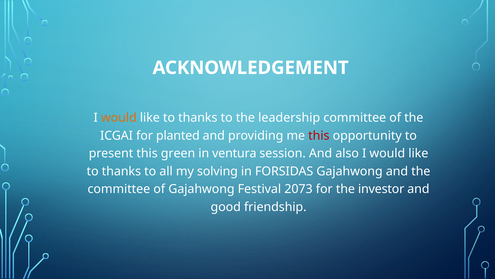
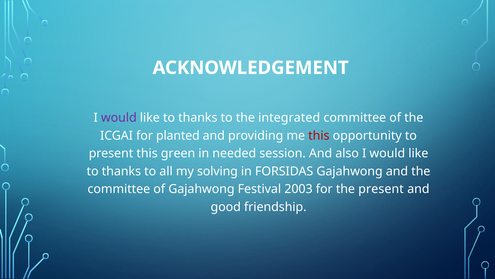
would at (119, 118) colour: orange -> purple
leadership: leadership -> integrated
ventura: ventura -> needed
2073: 2073 -> 2003
the investor: investor -> present
